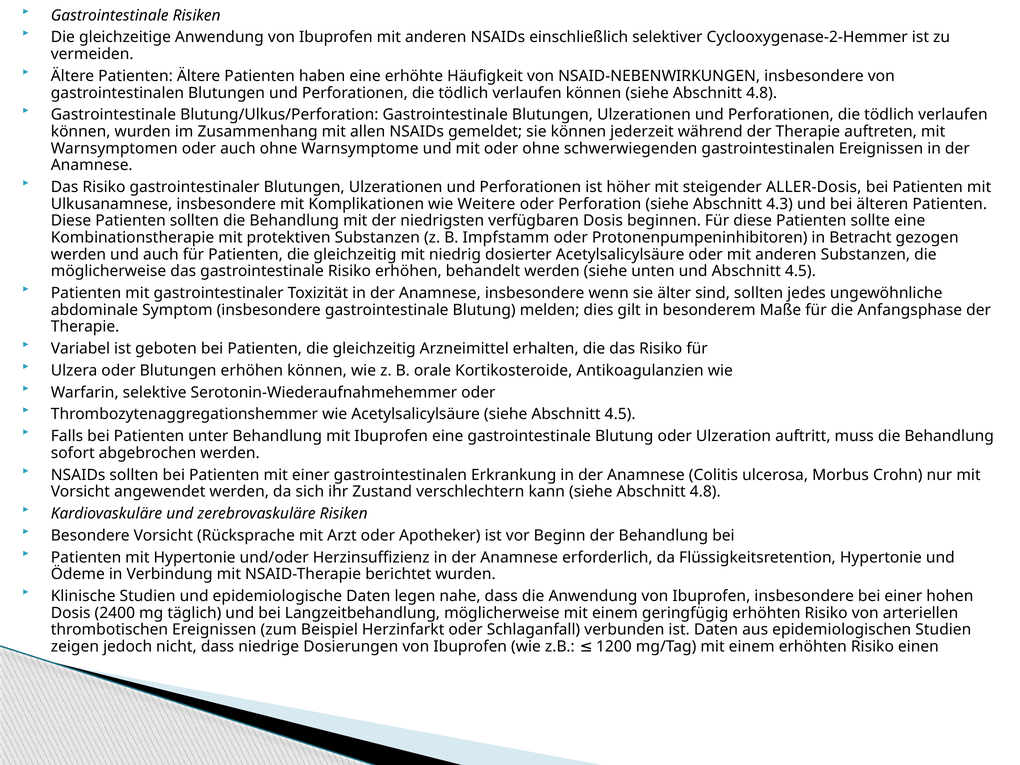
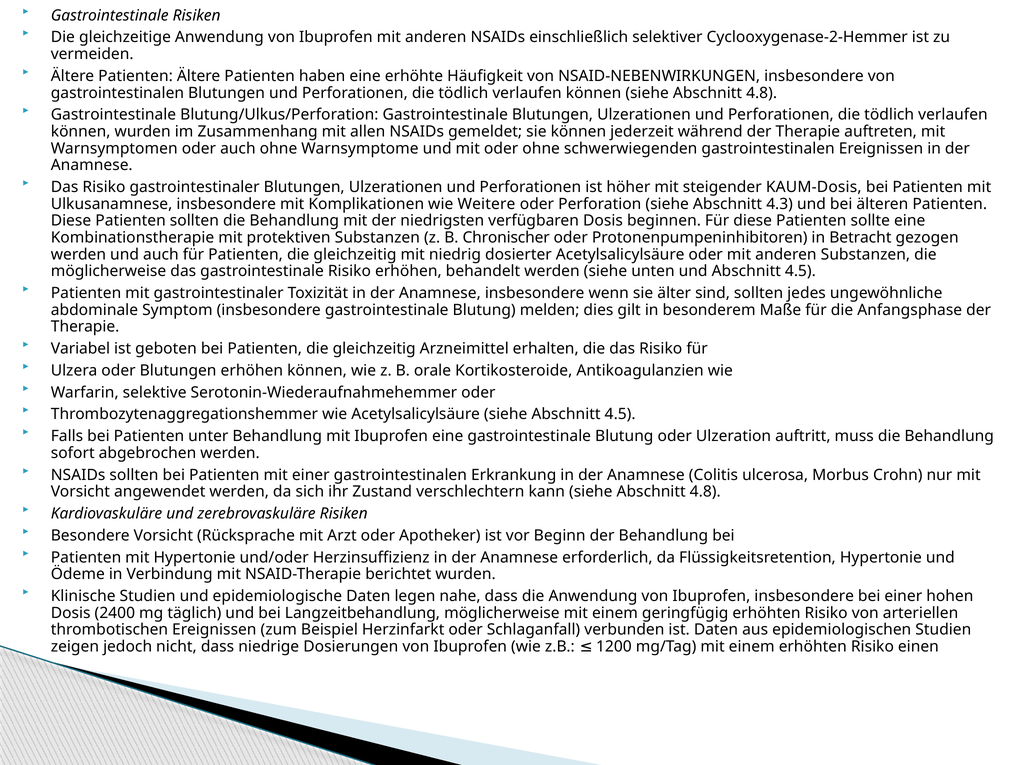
ALLER-Dosis: ALLER-Dosis -> KAUM-Dosis
Impfstamm: Impfstamm -> Chronischer
